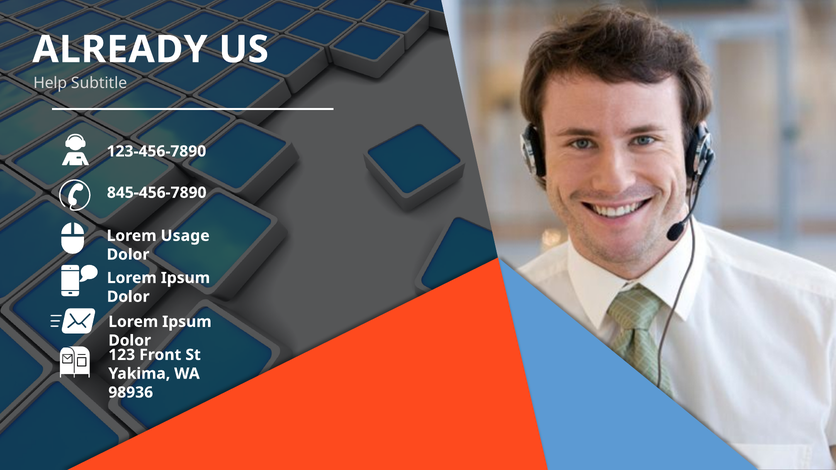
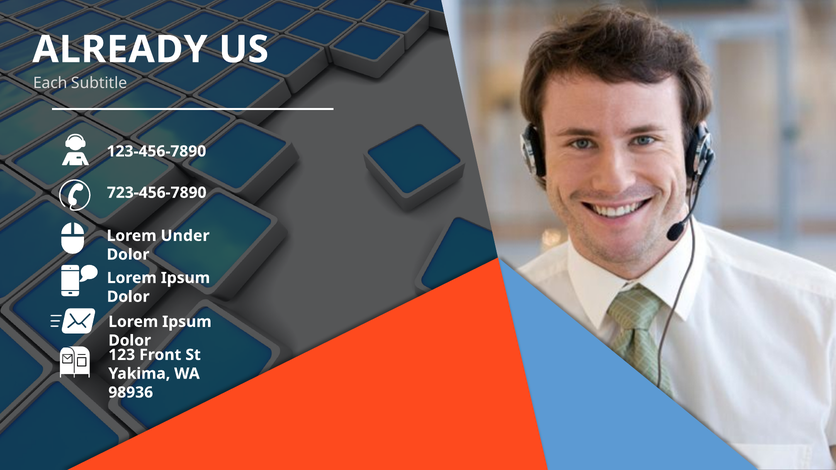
Help: Help -> Each
845-456-7890: 845-456-7890 -> 723-456-7890
Usage: Usage -> Under
